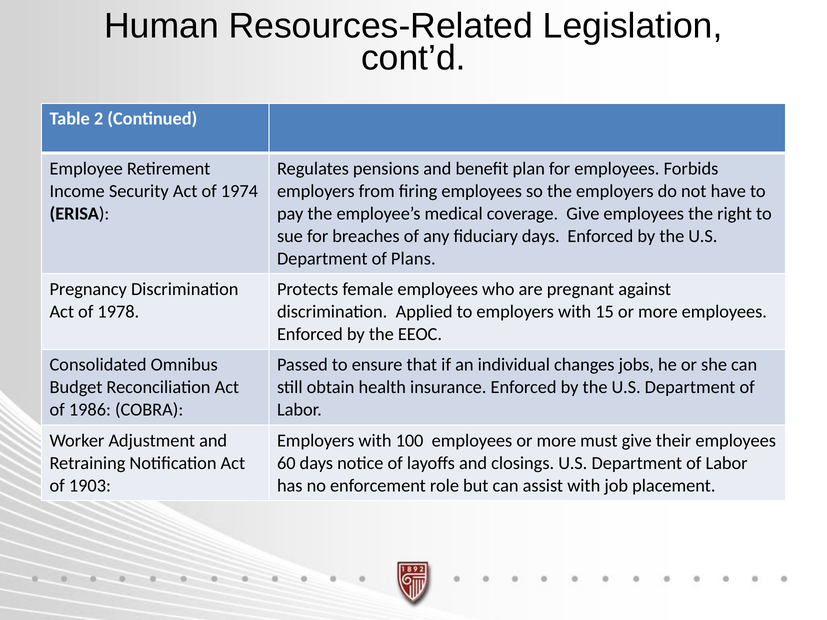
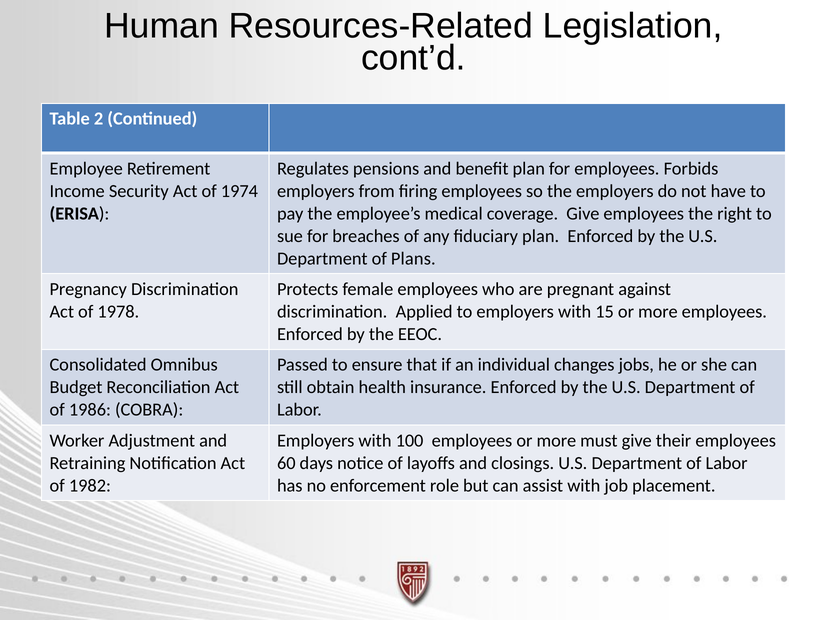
fiduciary days: days -> plan
1903: 1903 -> 1982
